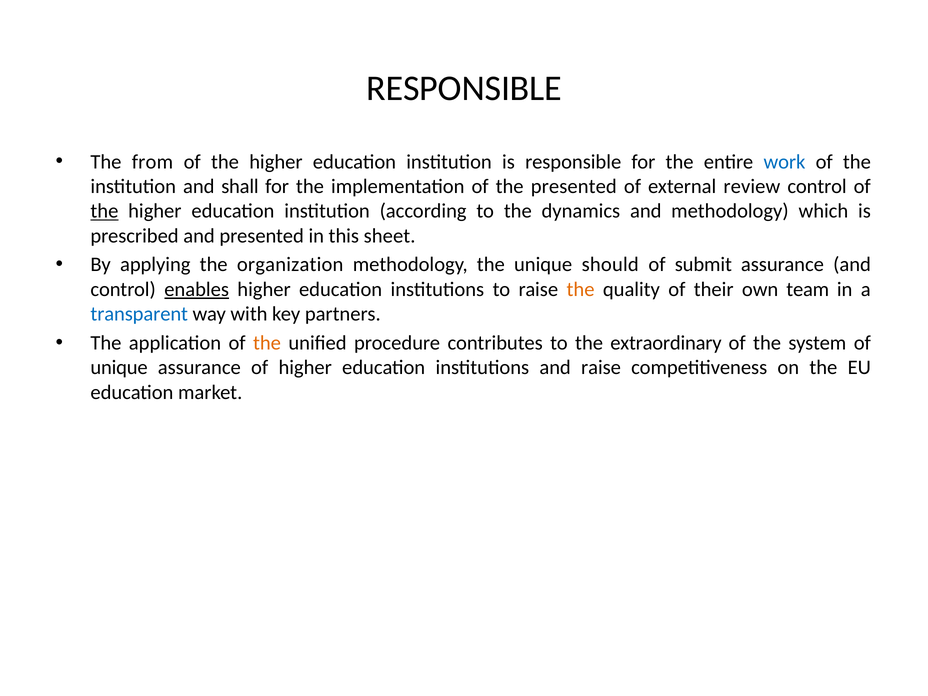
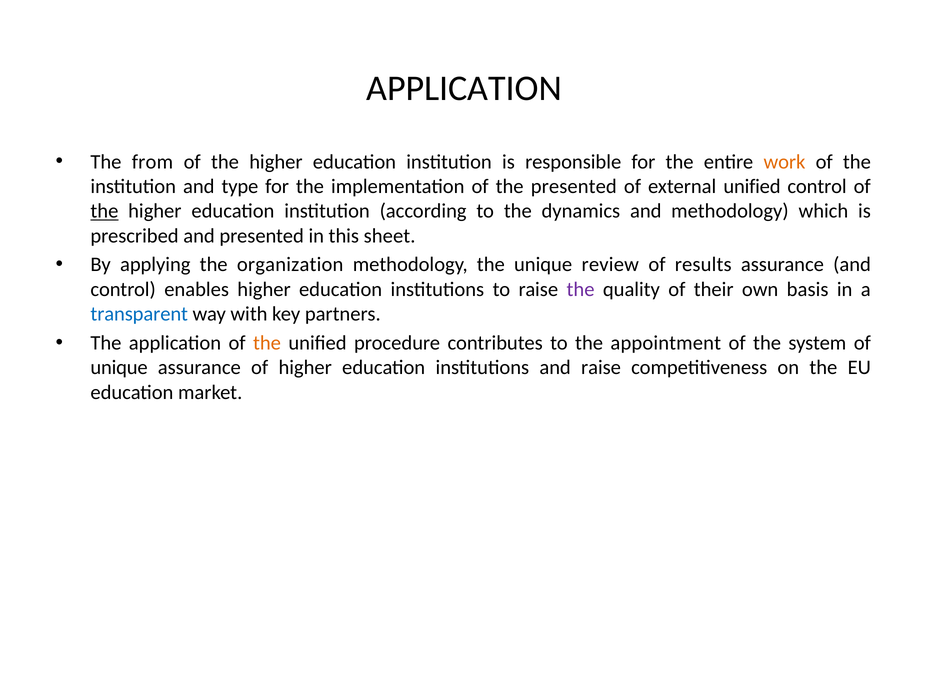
RESPONSIBLE at (464, 88): RESPONSIBLE -> APPLICATION
work colour: blue -> orange
shall: shall -> type
external review: review -> unified
should: should -> review
submit: submit -> results
enables underline: present -> none
the at (581, 289) colour: orange -> purple
team: team -> basis
extraordinary: extraordinary -> appointment
